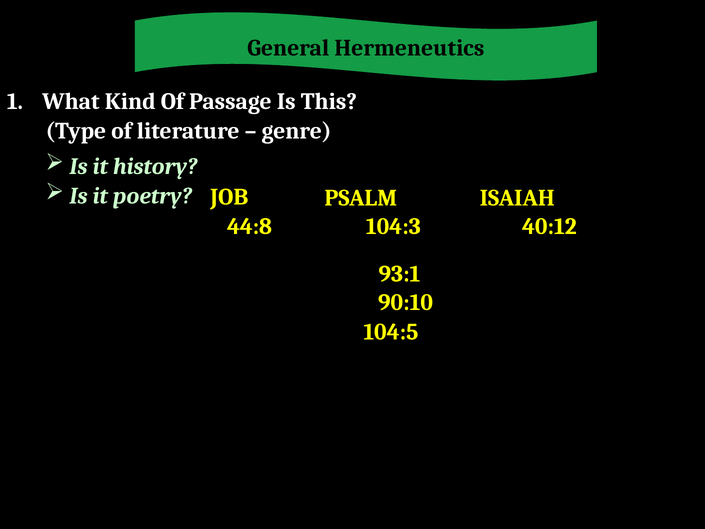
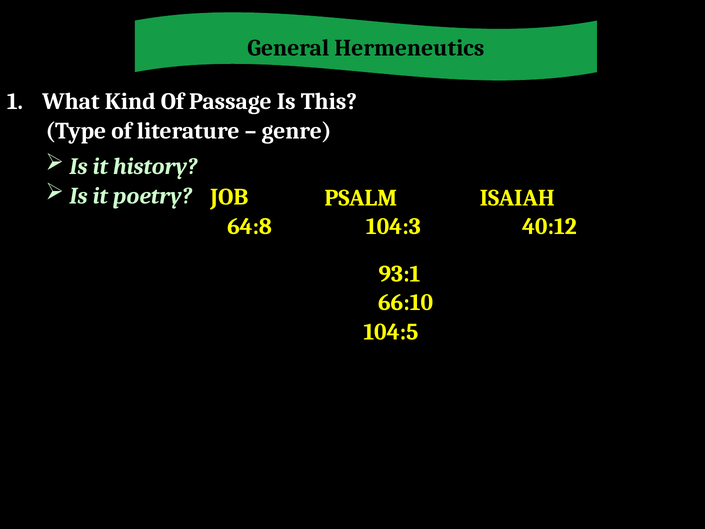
44:8: 44:8 -> 64:8
90:10: 90:10 -> 66:10
